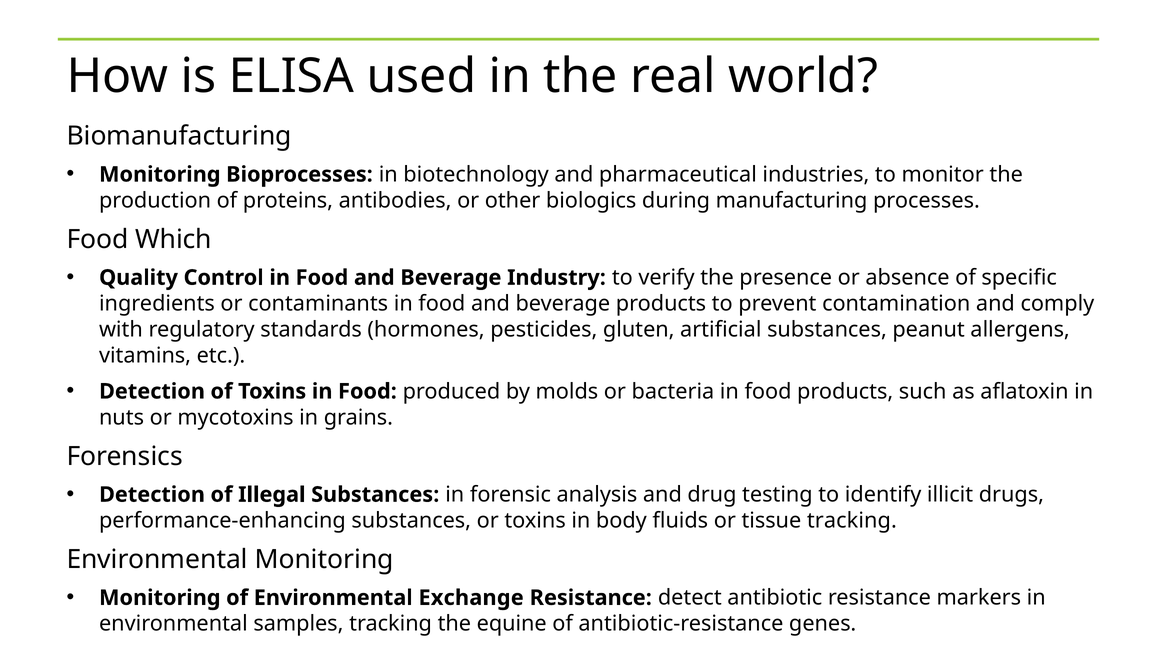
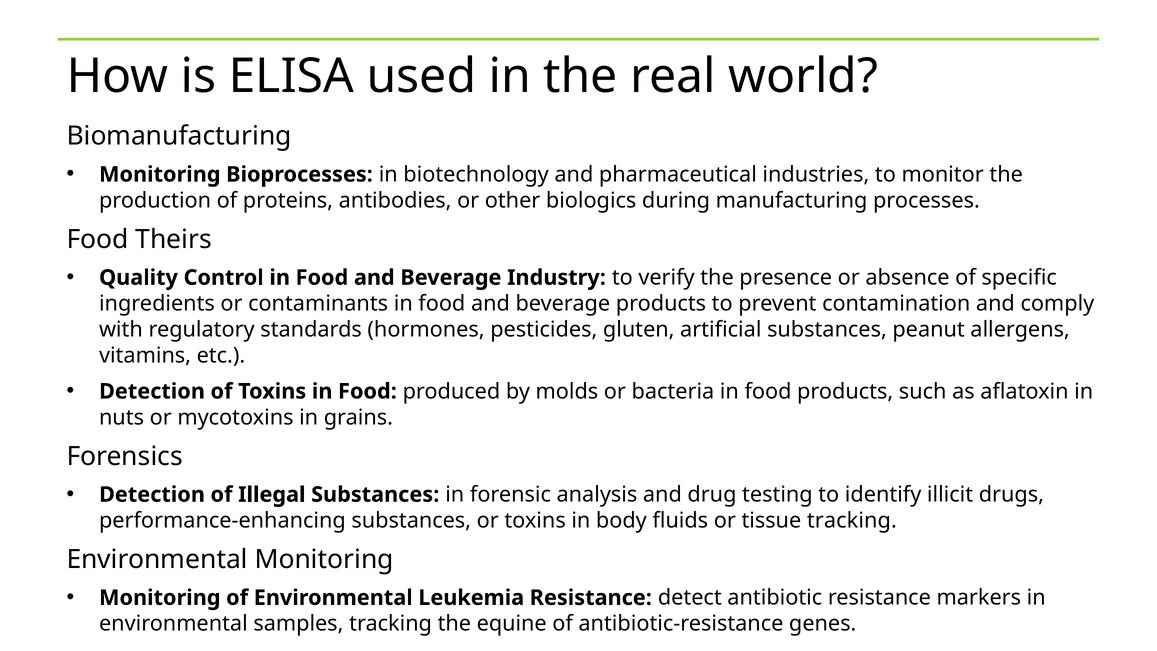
Which: Which -> Theirs
Exchange: Exchange -> Leukemia
